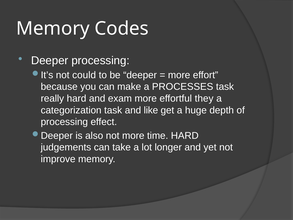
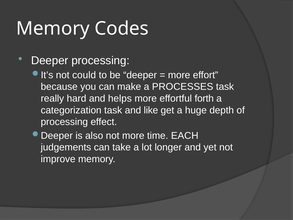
exam: exam -> helps
they: they -> forth
time HARD: HARD -> EACH
